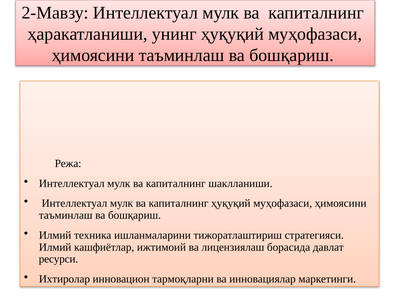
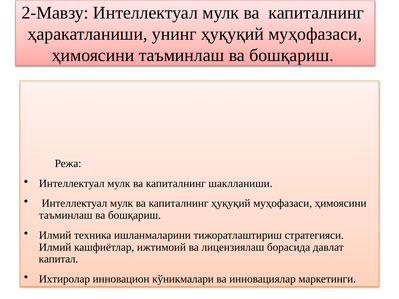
ресурси: ресурси -> капитал
тармоқларни: тармоқларни -> кўникмалари
